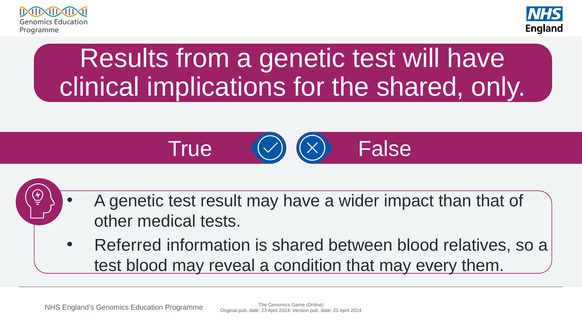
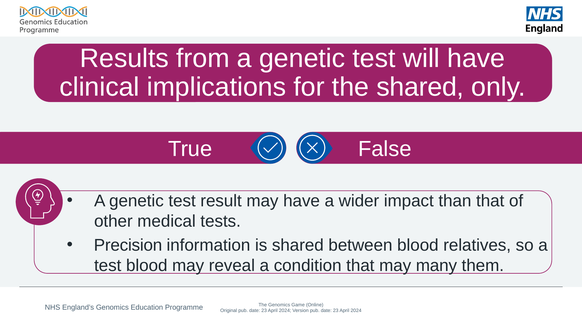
Referred: Referred -> Precision
every: every -> many
